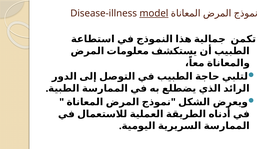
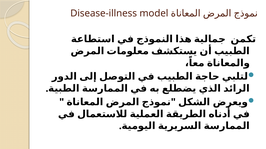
model underline: present -> none
